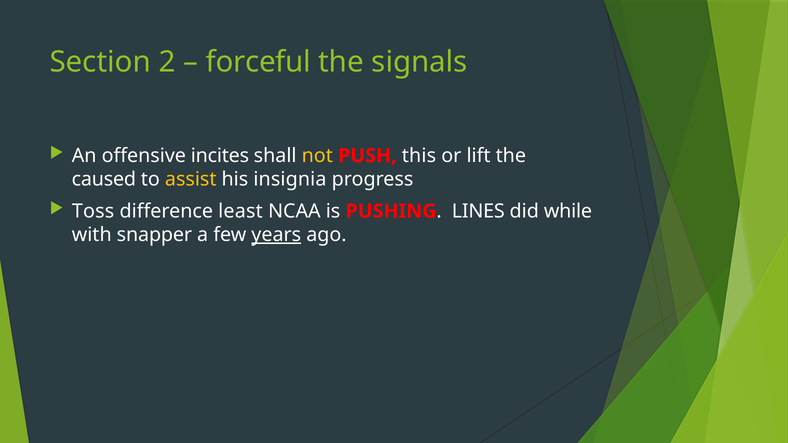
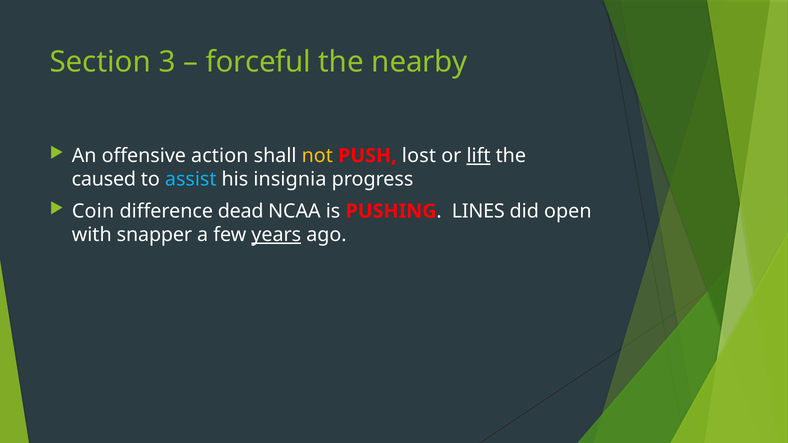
2: 2 -> 3
signals: signals -> nearby
incites: incites -> action
this: this -> lost
lift underline: none -> present
assist colour: yellow -> light blue
Toss: Toss -> Coin
least: least -> dead
while: while -> open
